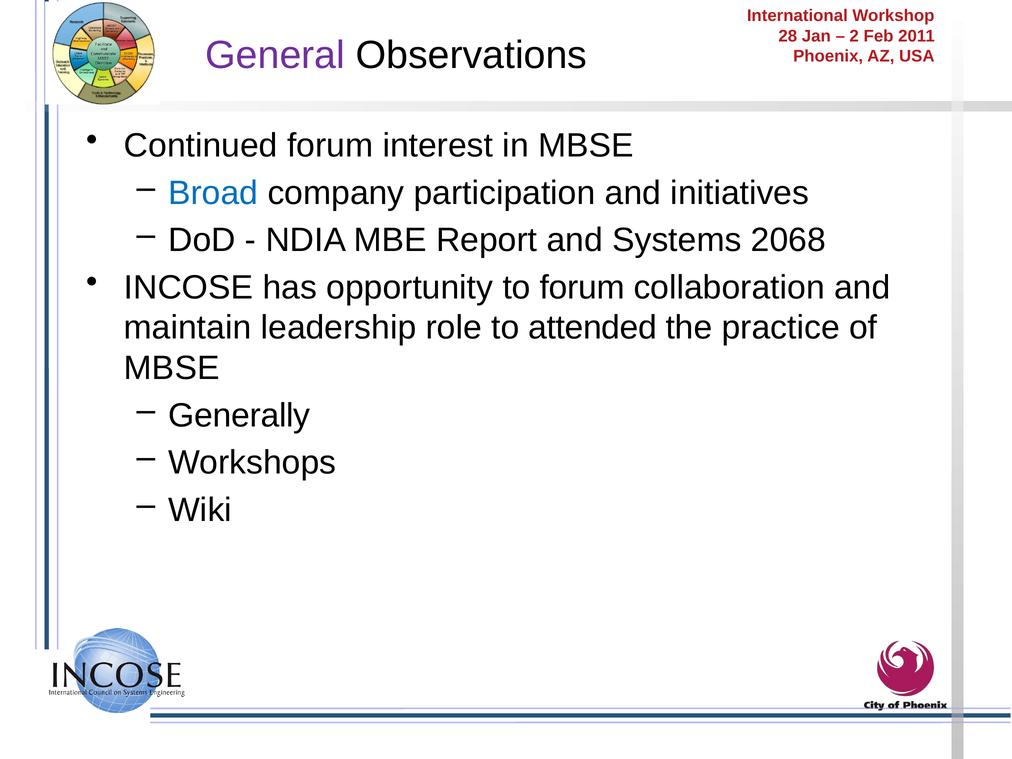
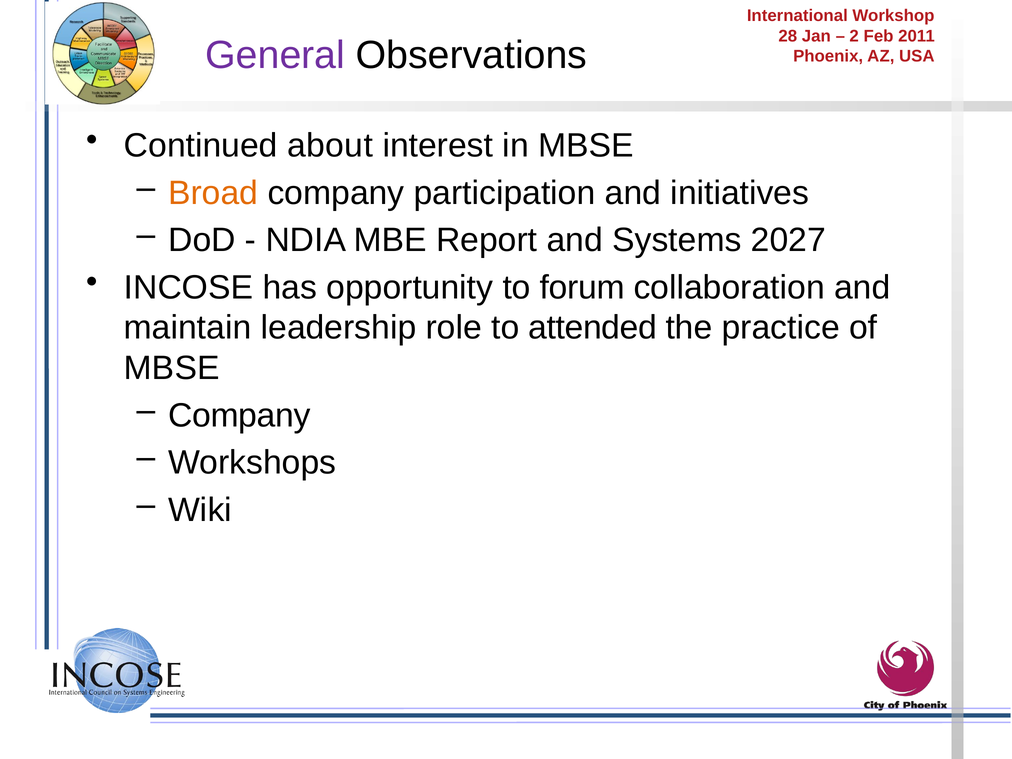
Continued forum: forum -> about
Broad colour: blue -> orange
2068: 2068 -> 2027
Generally at (239, 416): Generally -> Company
